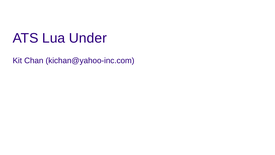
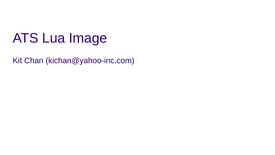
Under: Under -> Image
